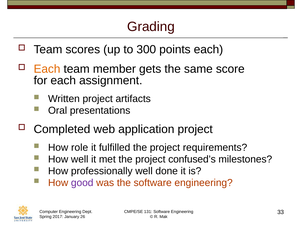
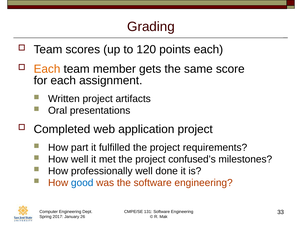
300: 300 -> 120
role: role -> part
good colour: purple -> blue
